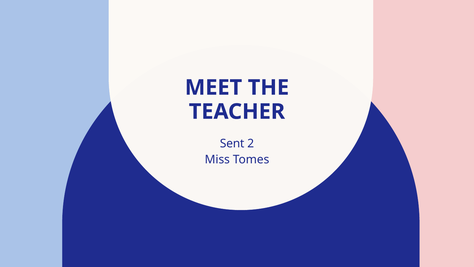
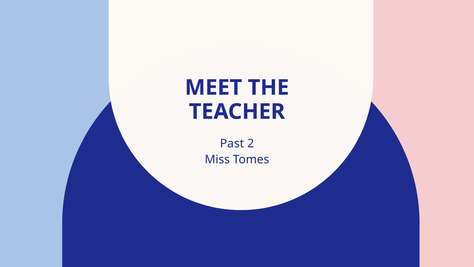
Sent: Sent -> Past
